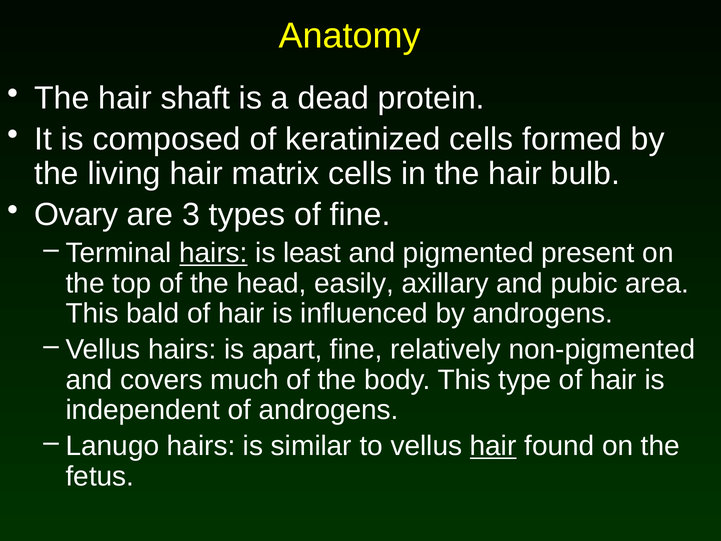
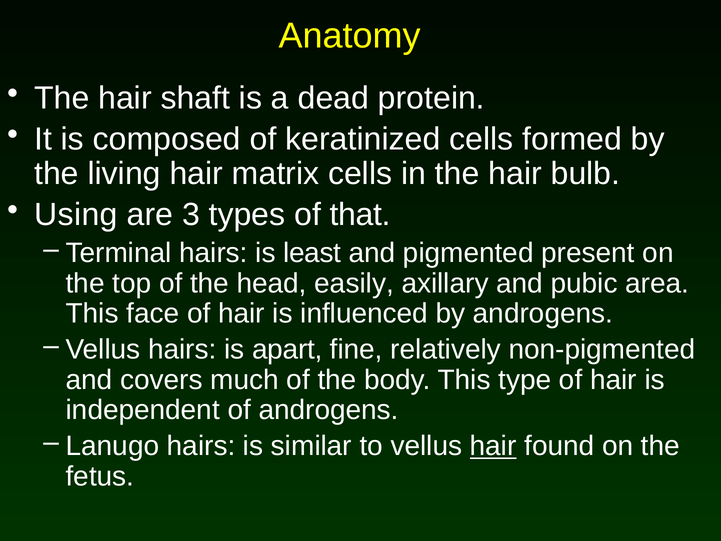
Ovary: Ovary -> Using
of fine: fine -> that
hairs at (213, 253) underline: present -> none
bald: bald -> face
